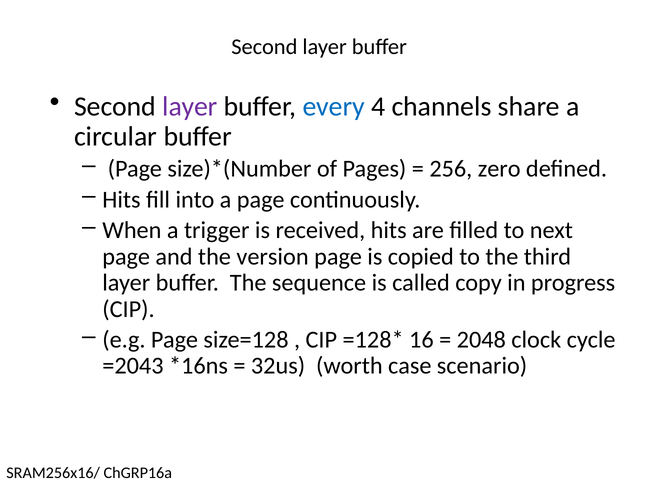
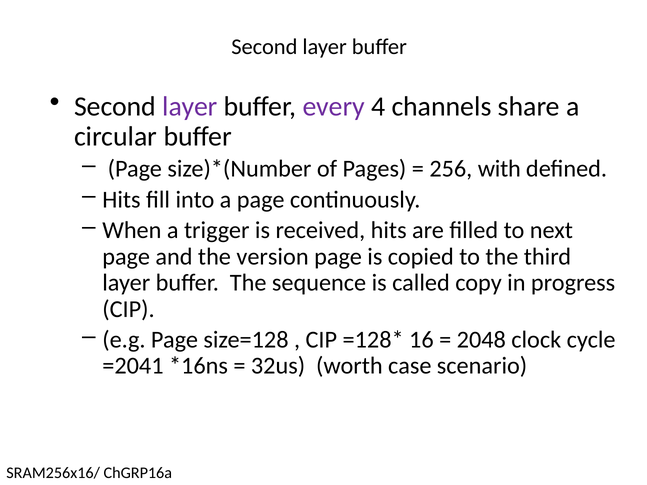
every colour: blue -> purple
zero: zero -> with
=2043: =2043 -> =2041
